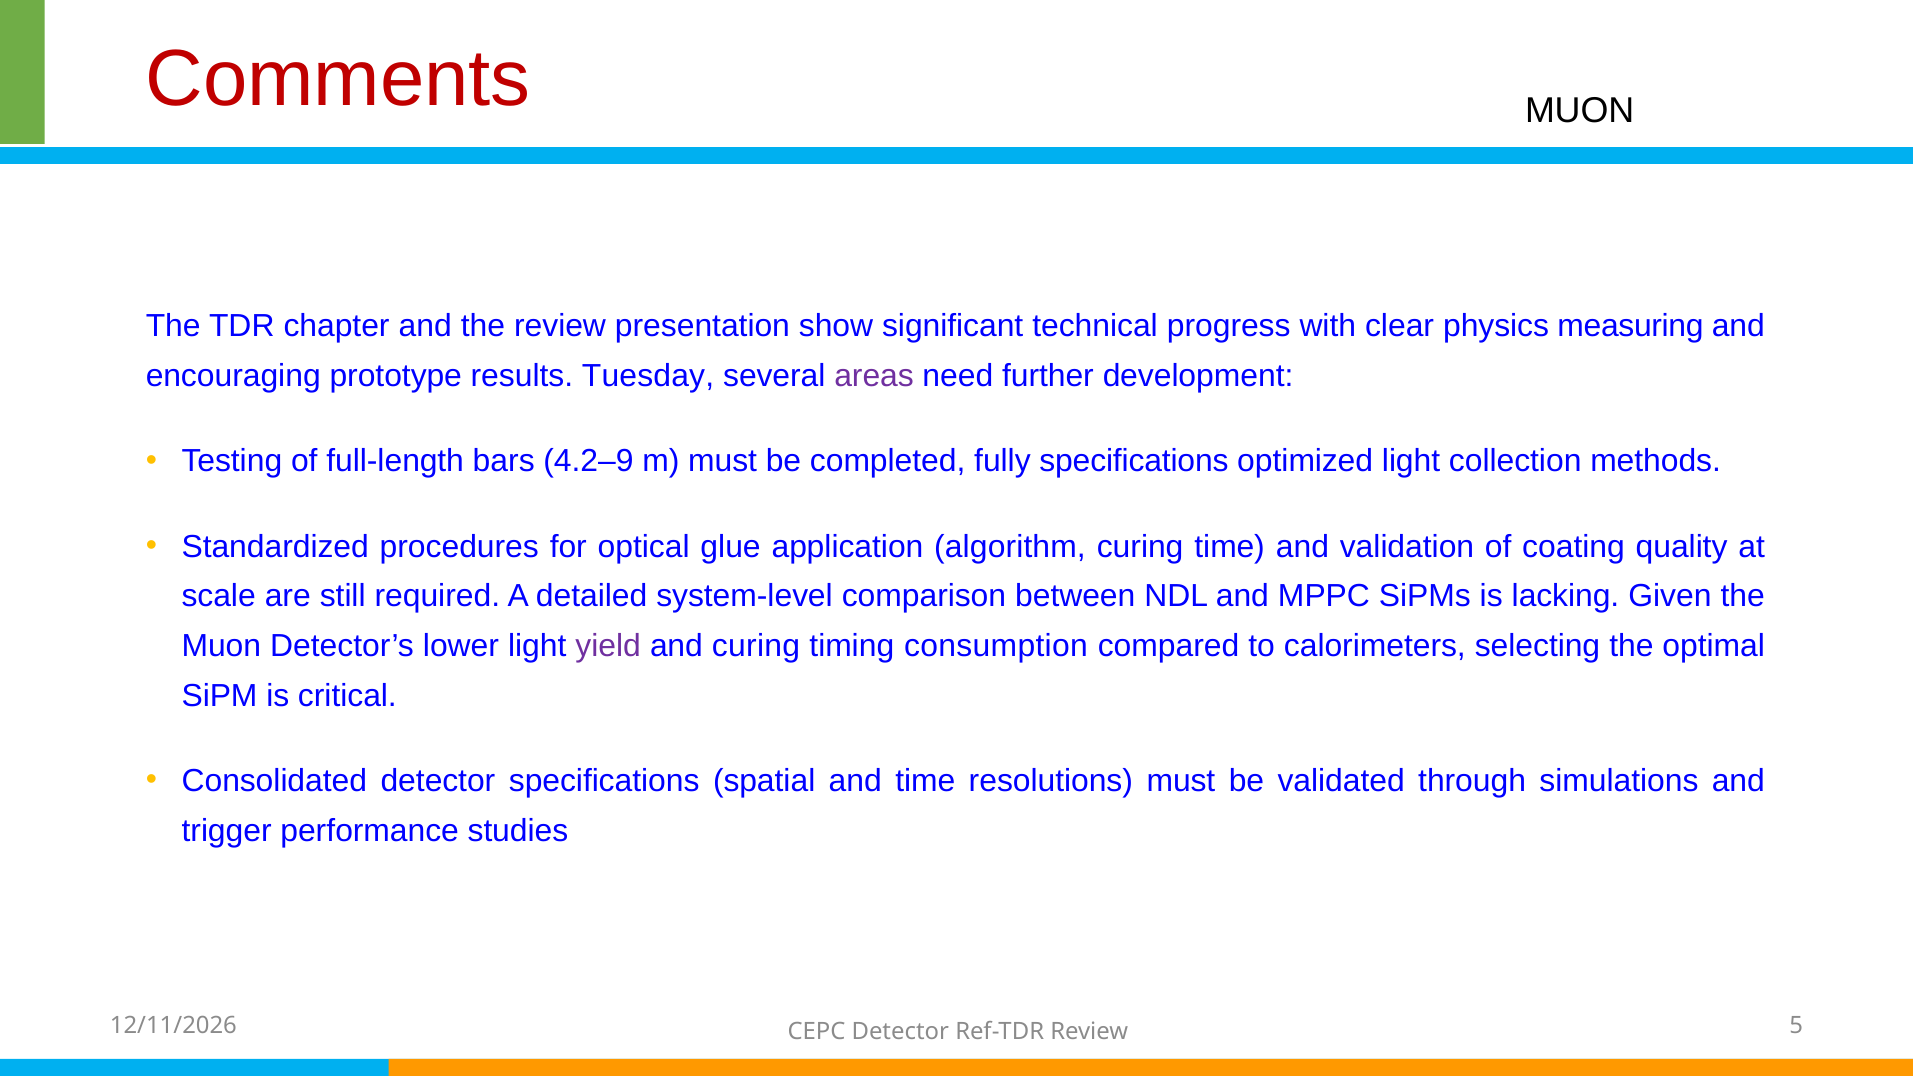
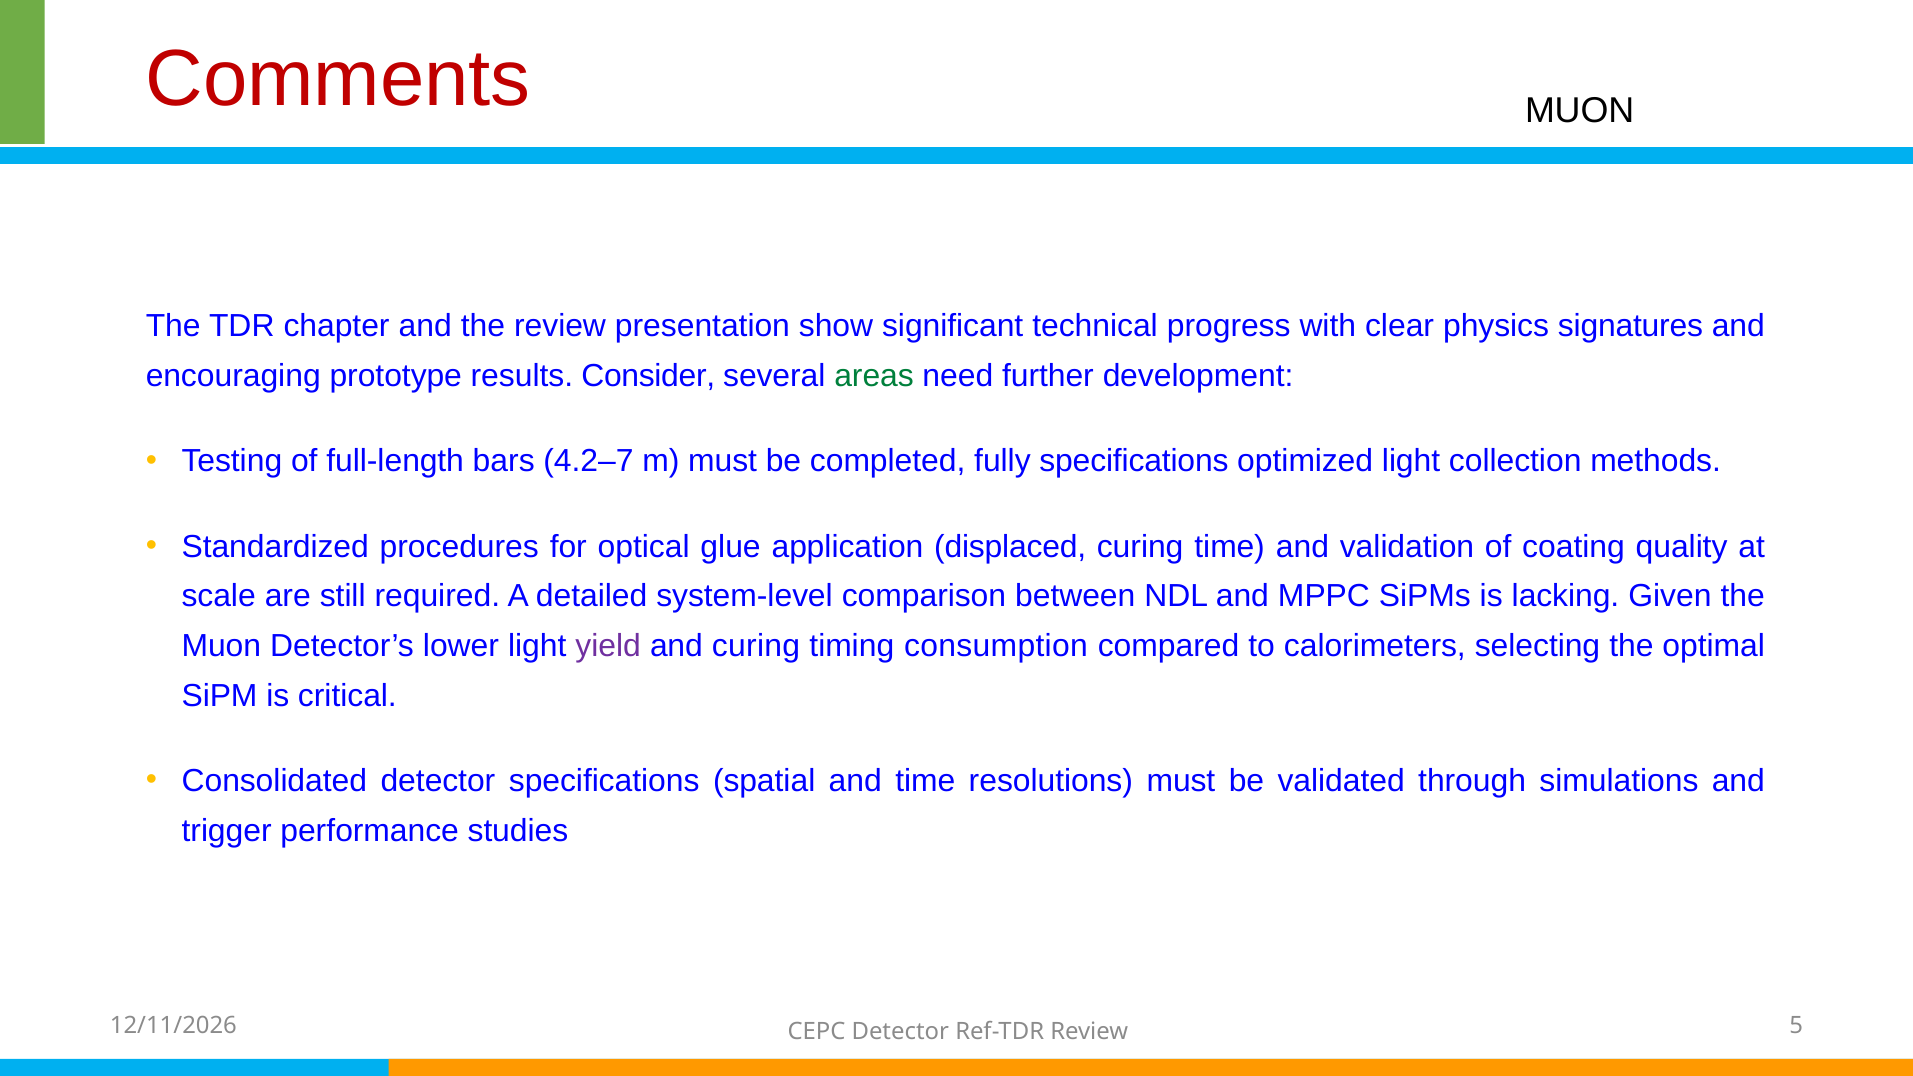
measuring: measuring -> signatures
Tuesday: Tuesday -> Consider
areas colour: purple -> green
4.2–9: 4.2–9 -> 4.2–7
algorithm: algorithm -> displaced
